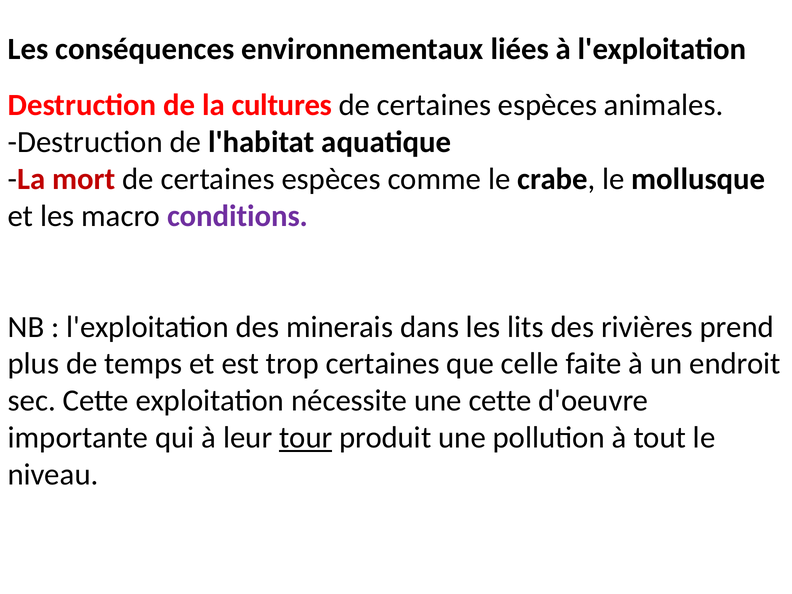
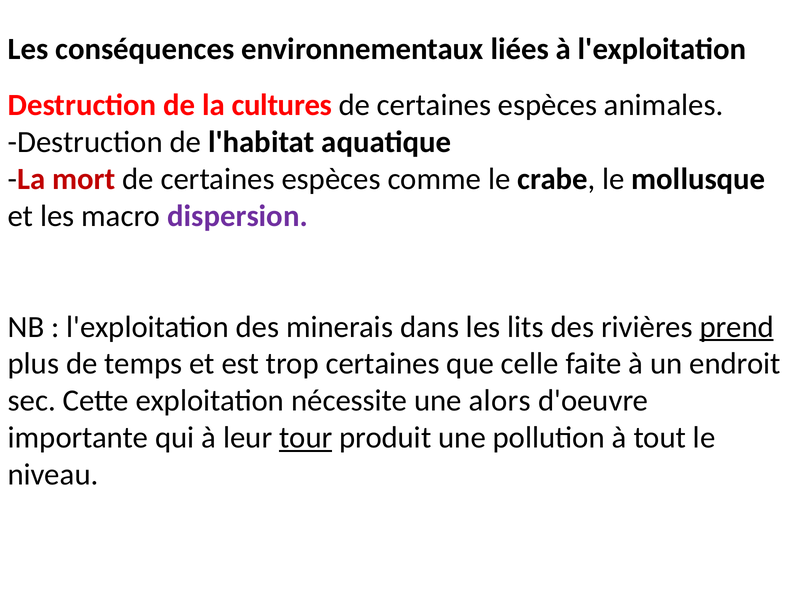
conditions: conditions -> dispersion
prend underline: none -> present
une cette: cette -> alors
